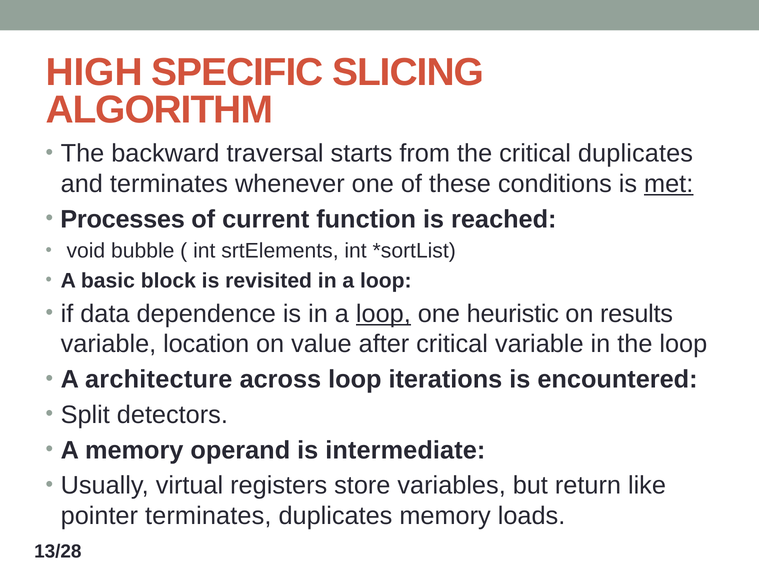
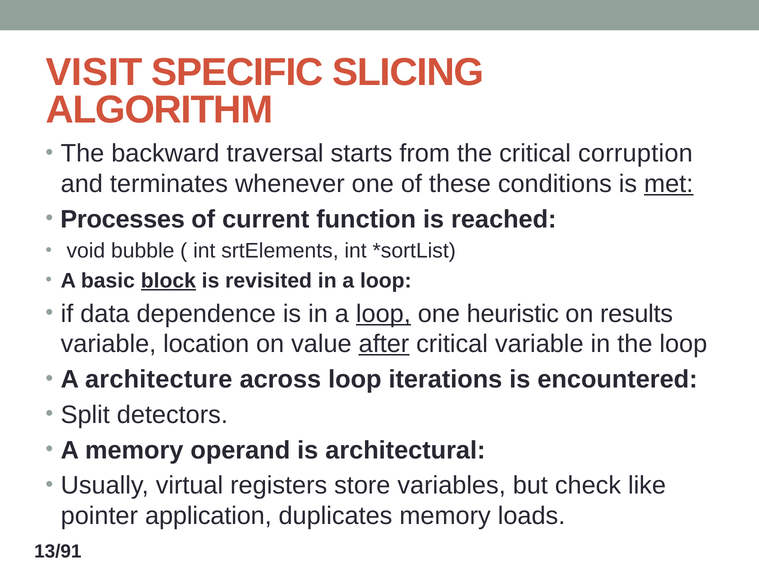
HIGH: HIGH -> VISIT
critical duplicates: duplicates -> corruption
block underline: none -> present
after underline: none -> present
intermediate: intermediate -> architectural
return: return -> check
pointer terminates: terminates -> application
13/28: 13/28 -> 13/91
